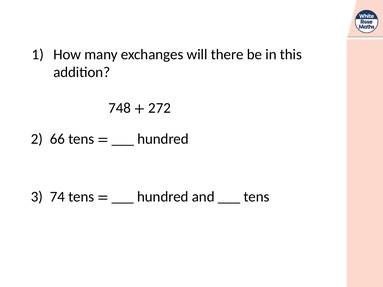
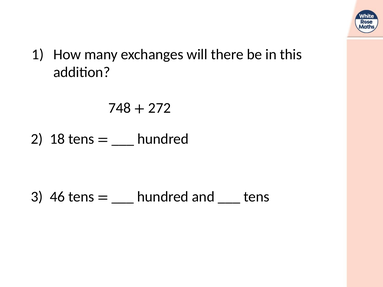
66: 66 -> 18
74: 74 -> 46
